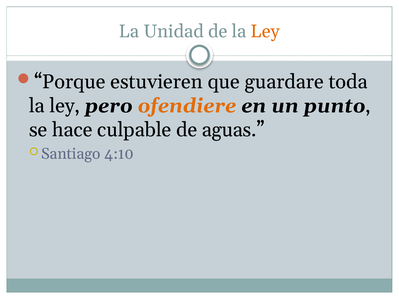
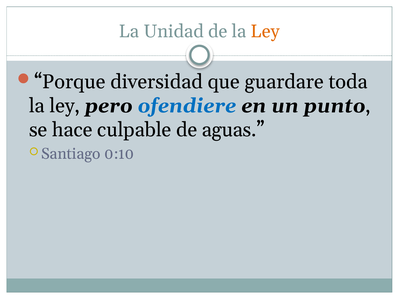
estuvieren: estuvieren -> diversidad
ofendiere colour: orange -> blue
4:10: 4:10 -> 0:10
